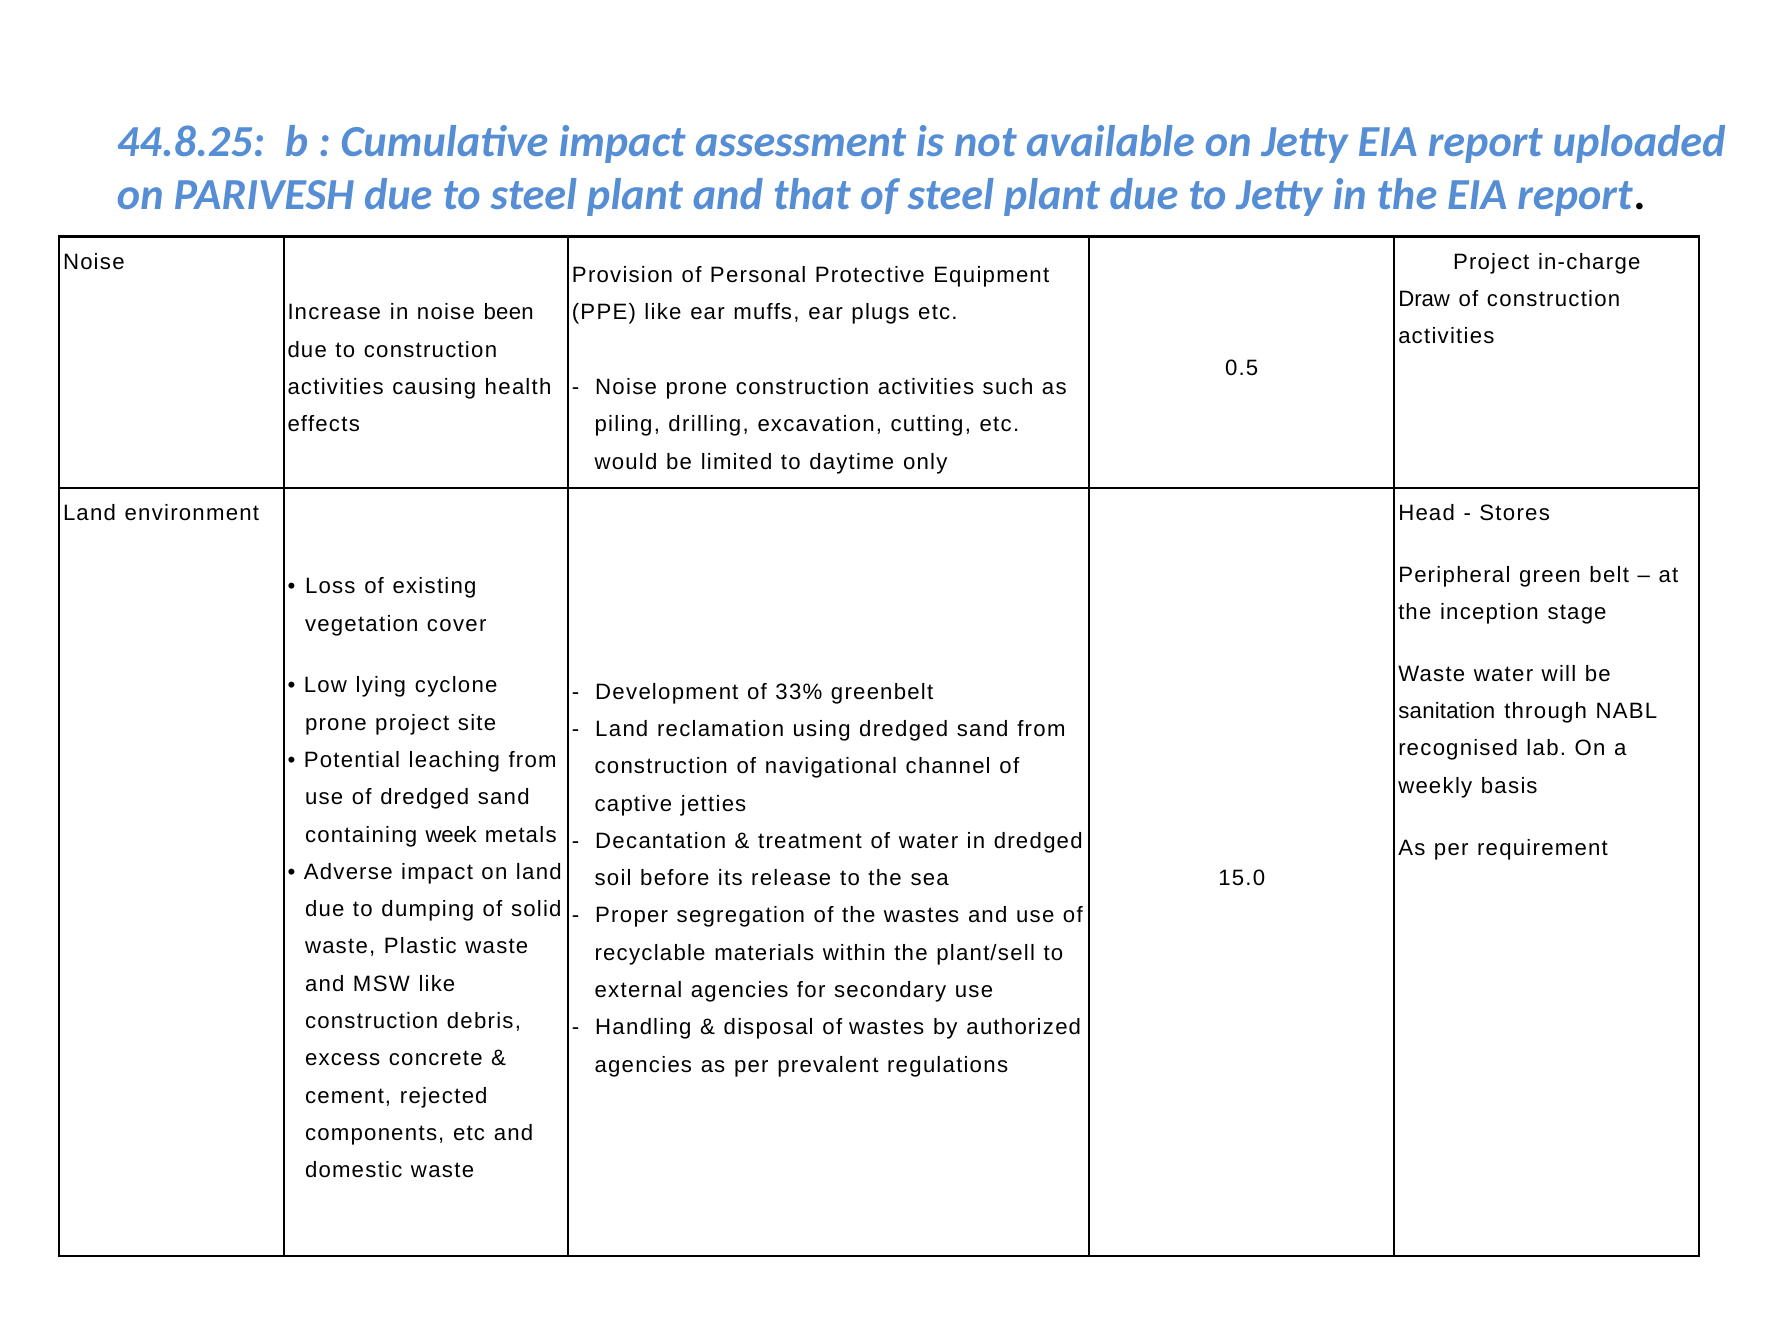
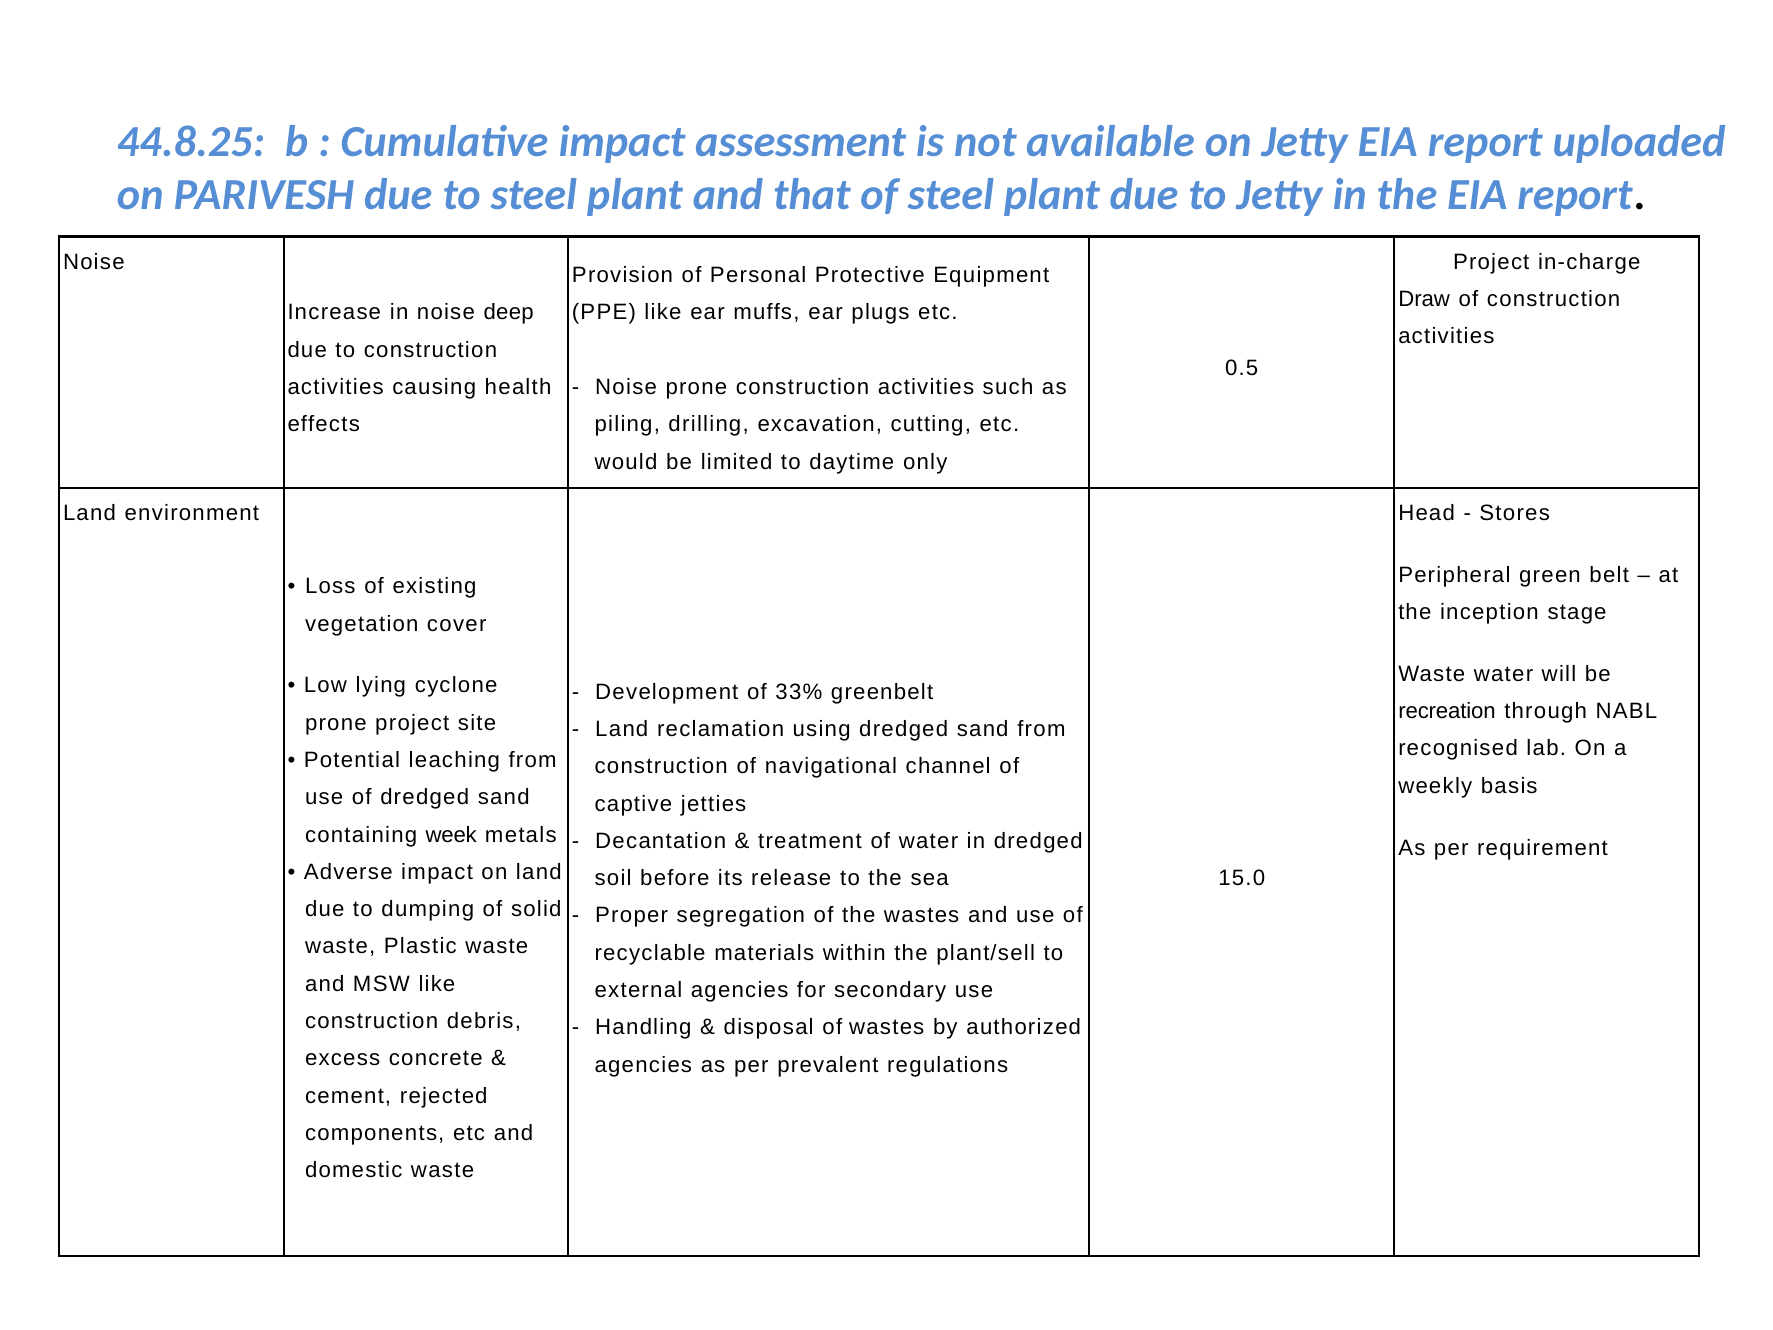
been: been -> deep
sanitation: sanitation -> recreation
